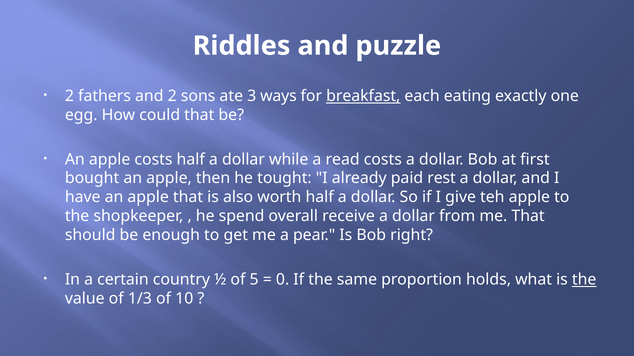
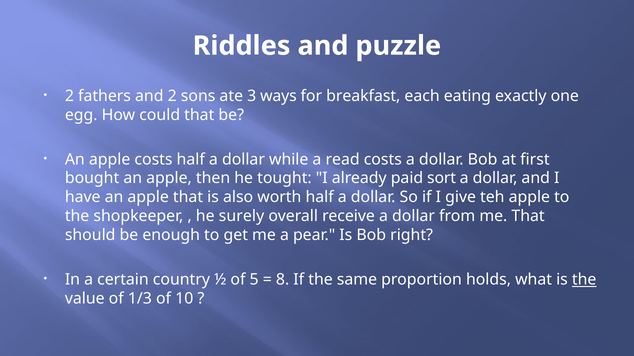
breakfast underline: present -> none
rest: rest -> sort
spend: spend -> surely
0: 0 -> 8
